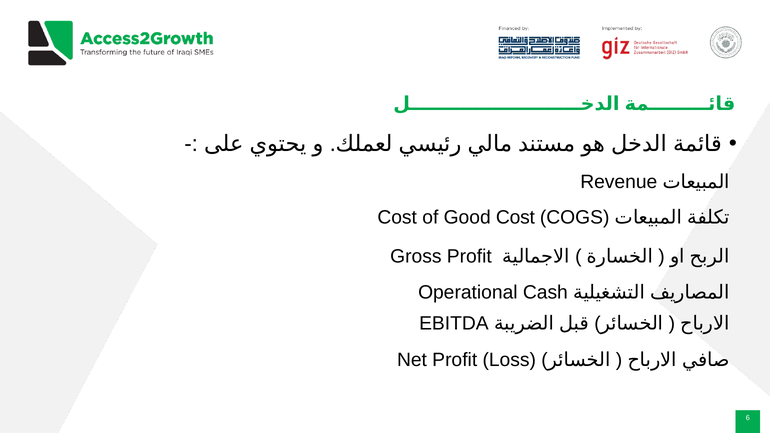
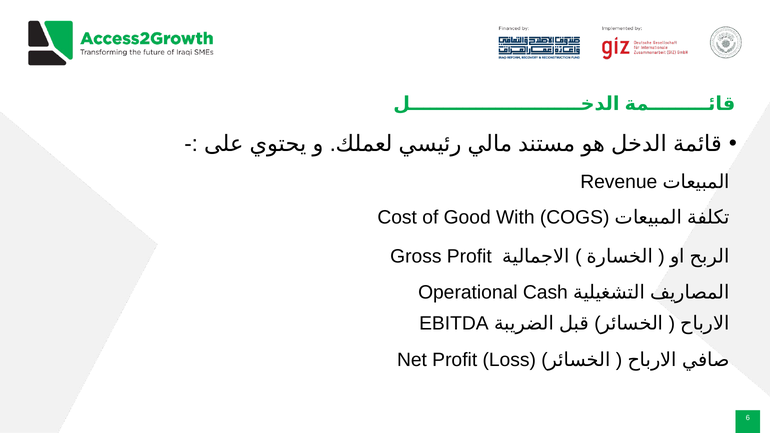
Good Cost: Cost -> With
